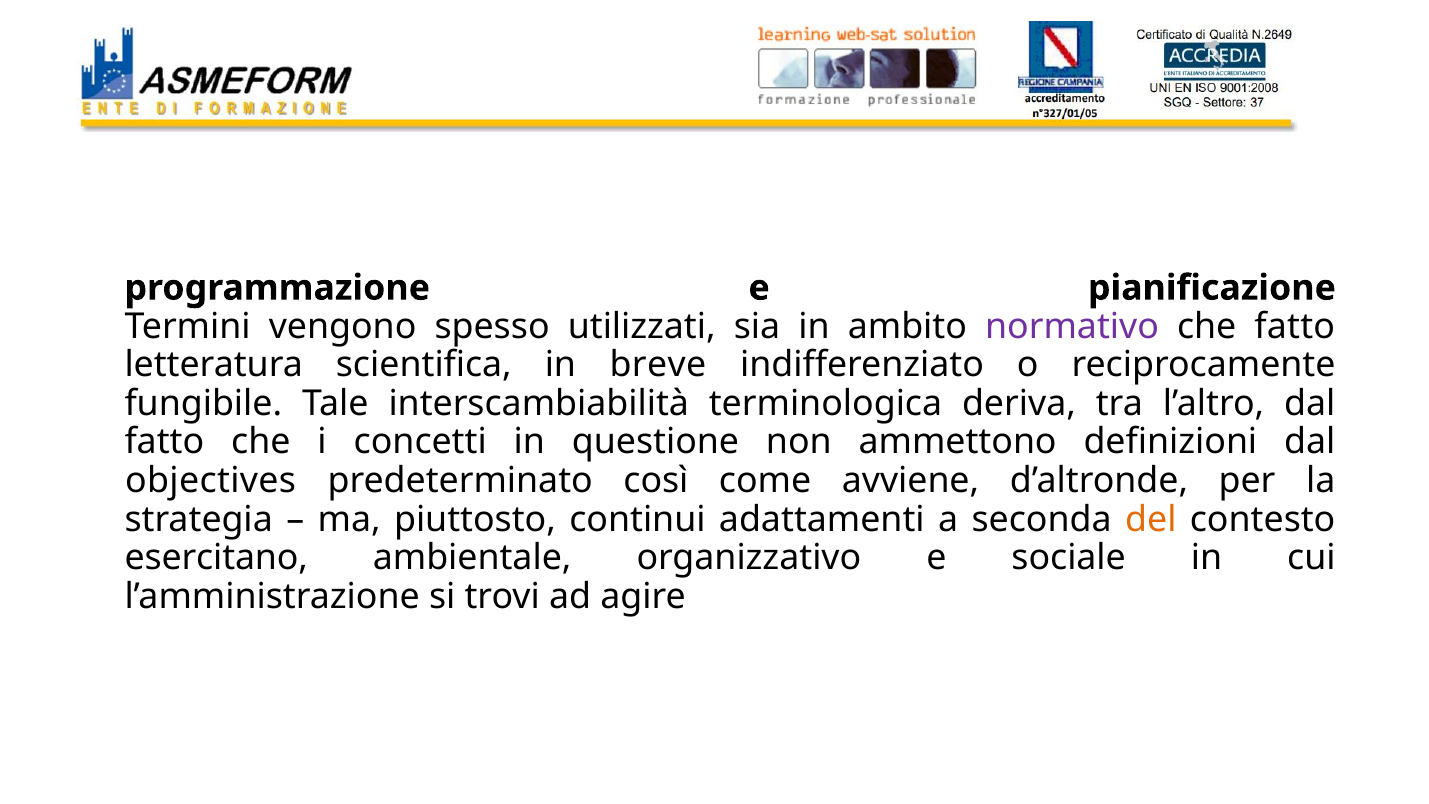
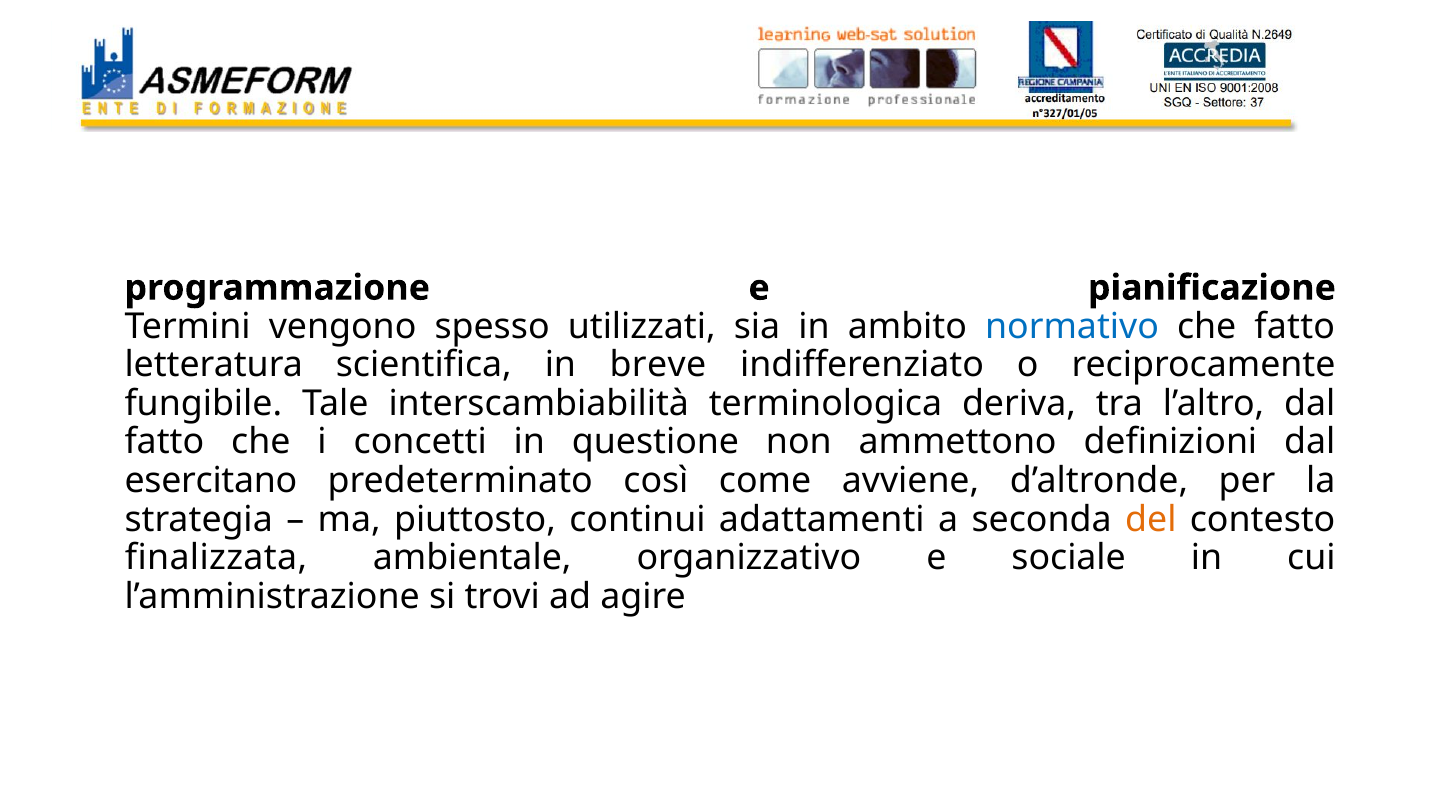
normativo colour: purple -> blue
objectives: objectives -> esercitano
esercitano: esercitano -> finalizzata
